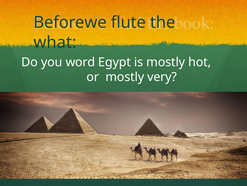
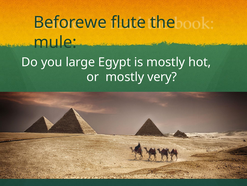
what: what -> mule
word: word -> large
